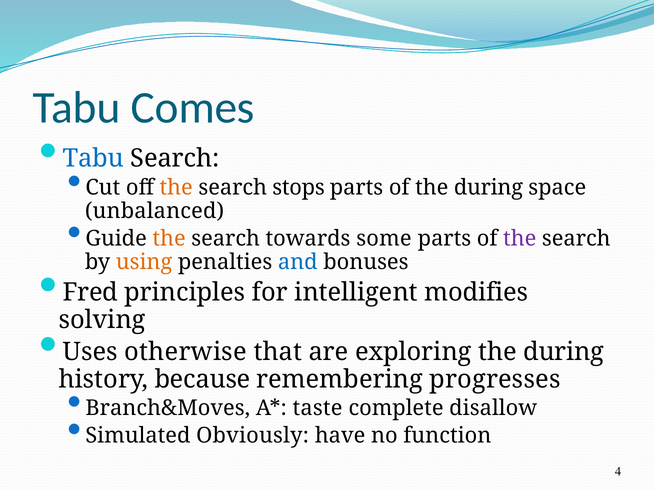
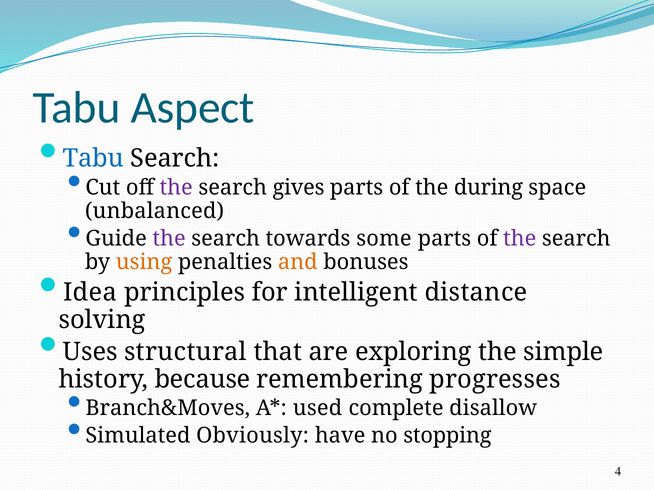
Comes: Comes -> Aspect
the at (176, 188) colour: orange -> purple
stops: stops -> gives
the at (169, 239) colour: orange -> purple
and colour: blue -> orange
Fred: Fred -> Idea
modifies: modifies -> distance
otherwise: otherwise -> structural
exploring the during: during -> simple
taste: taste -> used
function: function -> stopping
